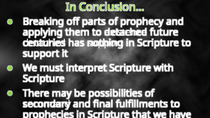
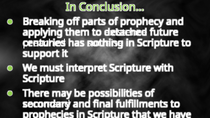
detached: detached -> preached
has support: support -> surmise
